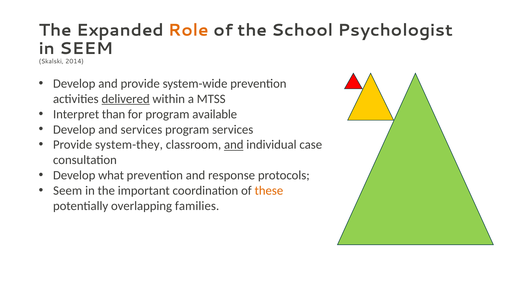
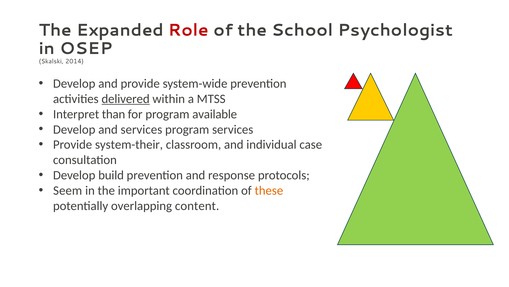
Role colour: orange -> red
in SEEM: SEEM -> OSEP
system-they: system-they -> system-their
and at (234, 144) underline: present -> none
what: what -> build
families: families -> content
